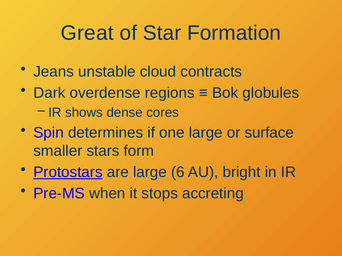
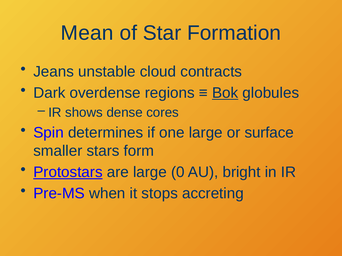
Great: Great -> Mean
Bok underline: none -> present
6: 6 -> 0
